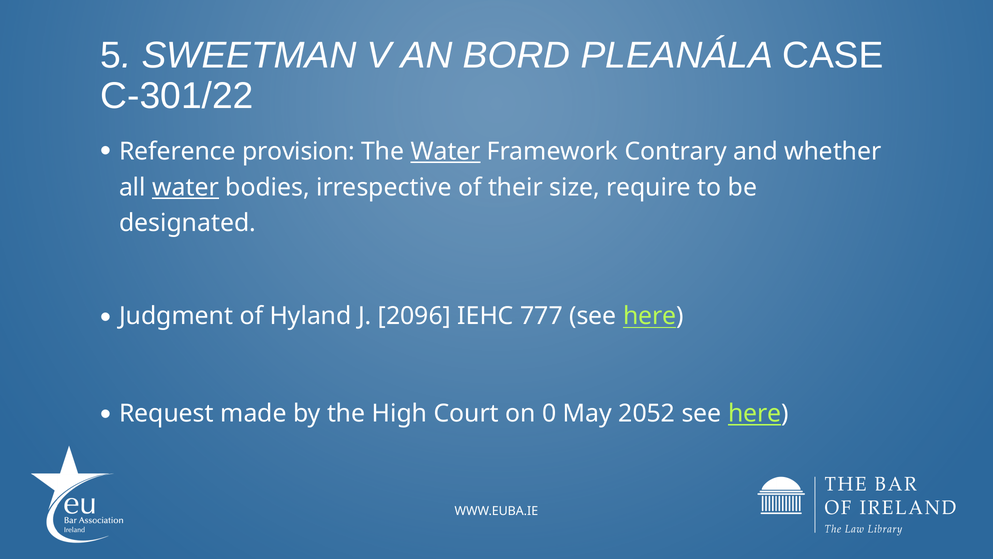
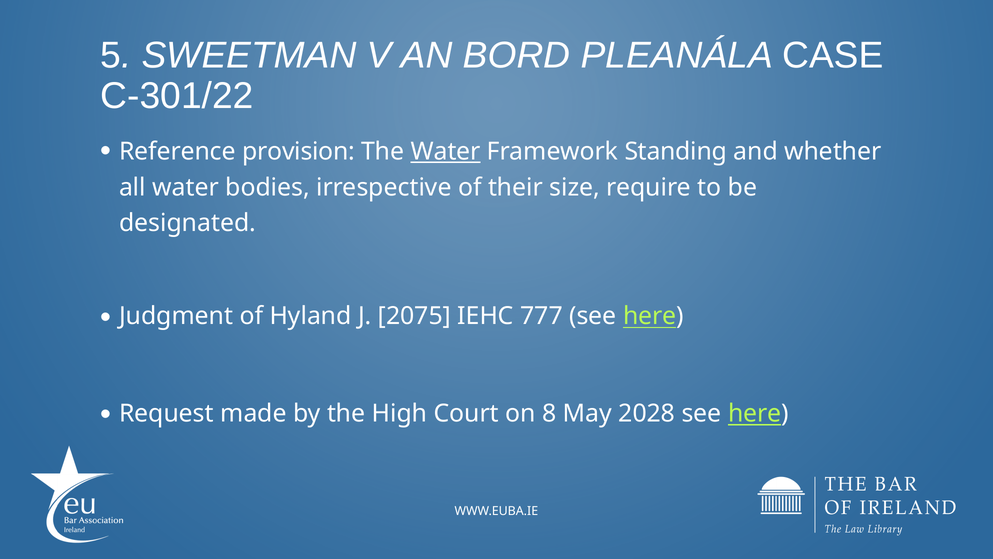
Contrary: Contrary -> Standing
water at (185, 187) underline: present -> none
2096: 2096 -> 2075
0: 0 -> 8
2052: 2052 -> 2028
